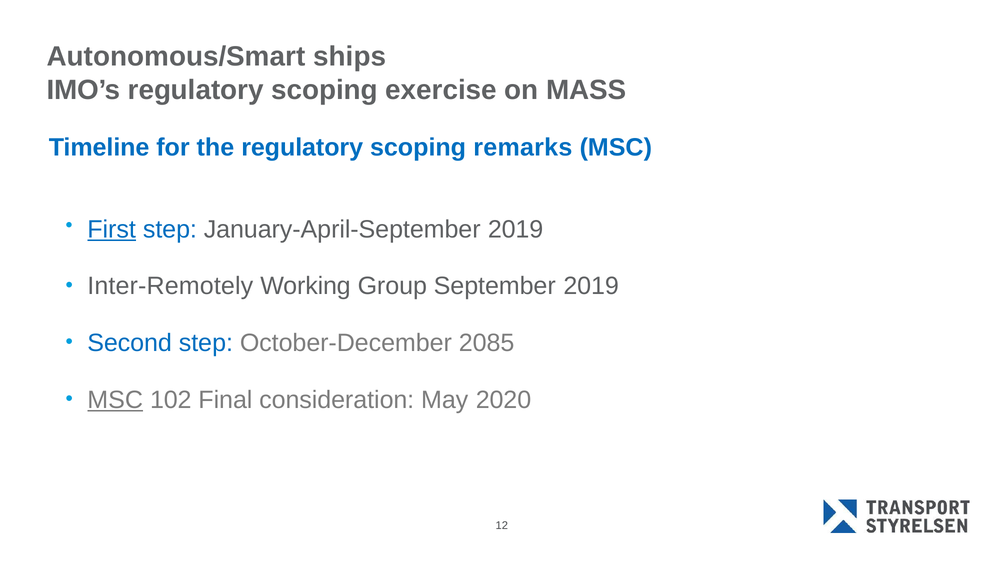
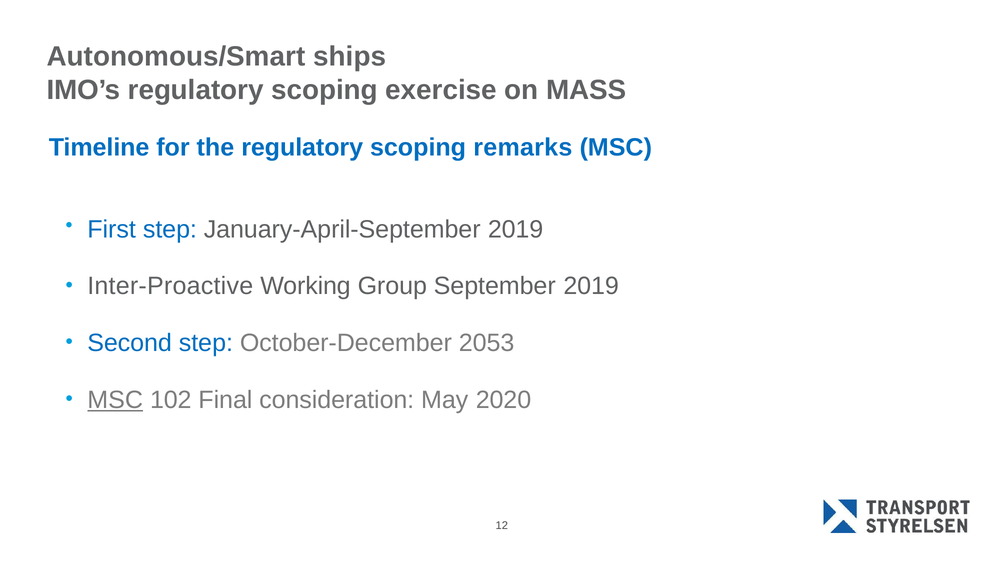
First underline: present -> none
Inter-Remotely: Inter-Remotely -> Inter-Proactive
2085: 2085 -> 2053
